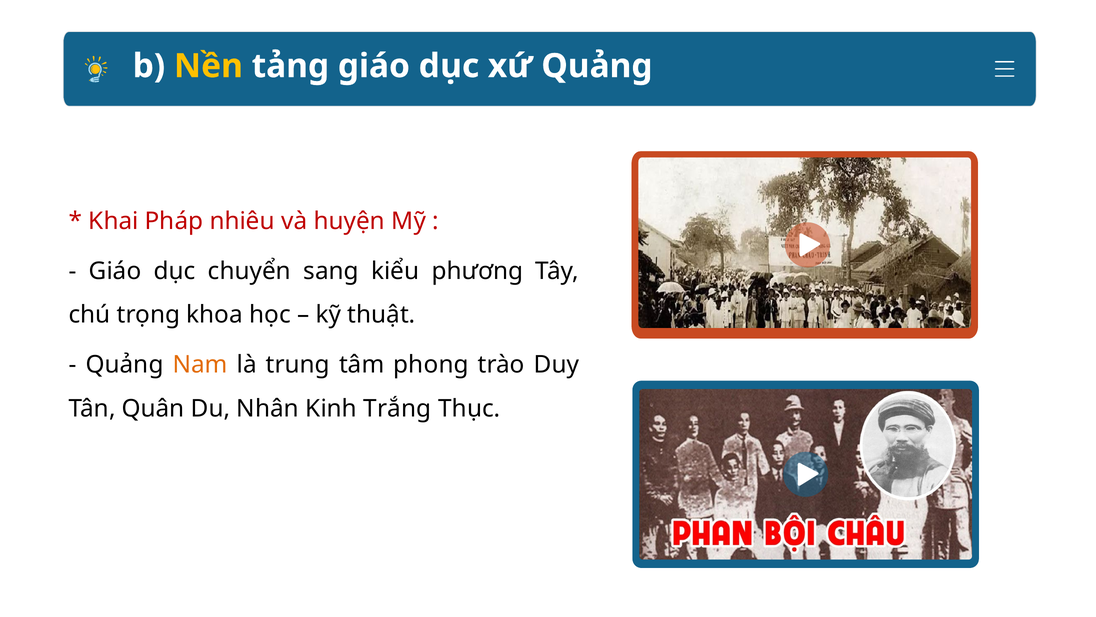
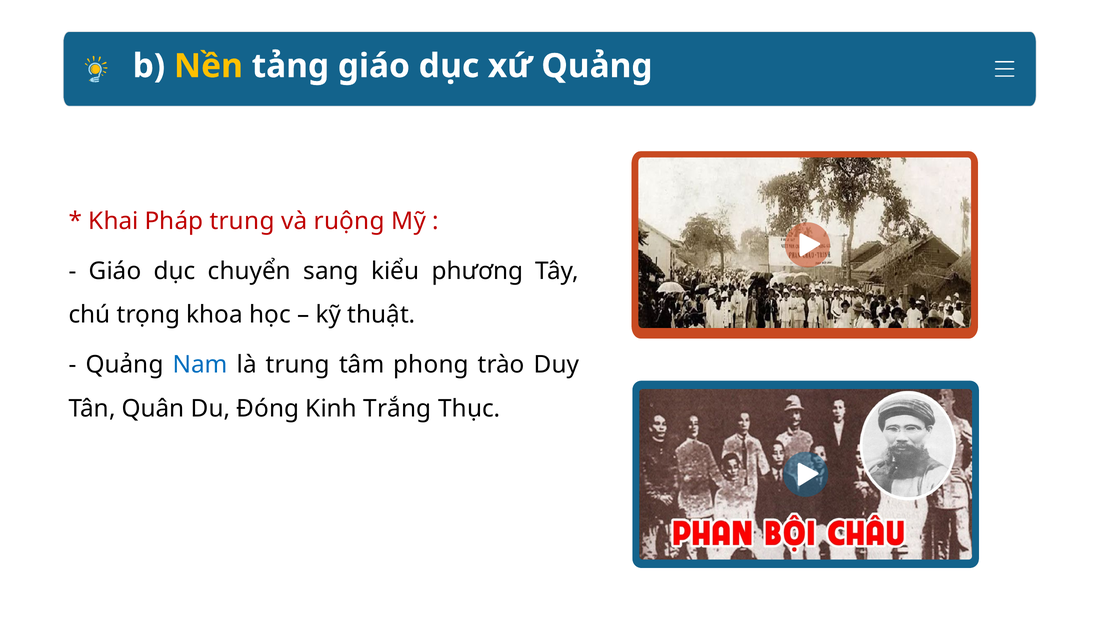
Pháp nhiêu: nhiêu -> trung
huyện: huyện -> ruộng
Nam colour: orange -> blue
Nhân: Nhân -> Đóng
